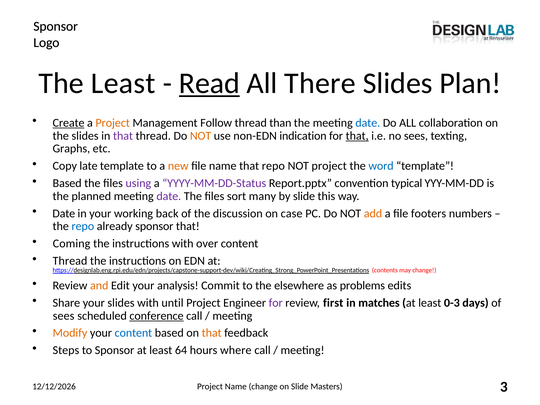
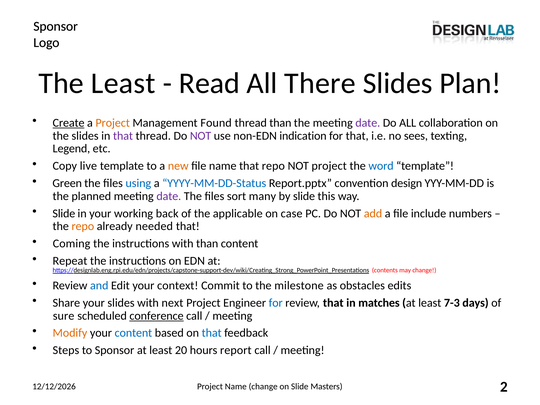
Read underline: present -> none
Follow: Follow -> Found
date at (368, 123) colour: blue -> purple
NOT at (201, 136) colour: orange -> purple
that at (357, 136) underline: present -> none
Graphs: Graphs -> Legend
late: late -> live
Based at (67, 183): Based -> Green
using colour: purple -> blue
YYYY-MM-DD-Status colour: purple -> blue
typical: typical -> design
Date at (64, 213): Date -> Slide
discussion: discussion -> applicable
footers: footers -> include
repo at (83, 226) colour: blue -> orange
already sponsor: sponsor -> needed
with over: over -> than
Thread at (70, 261): Thread -> Repeat
and colour: orange -> blue
analysis: analysis -> context
elsewhere: elsewhere -> milestone
problems: problems -> obstacles
until: until -> next
for at (276, 303) colour: purple -> blue
review first: first -> that
0-3: 0-3 -> 7-3
sees at (64, 316): sees -> sure
that at (212, 333) colour: orange -> blue
64: 64 -> 20
where: where -> report
3: 3 -> 2
